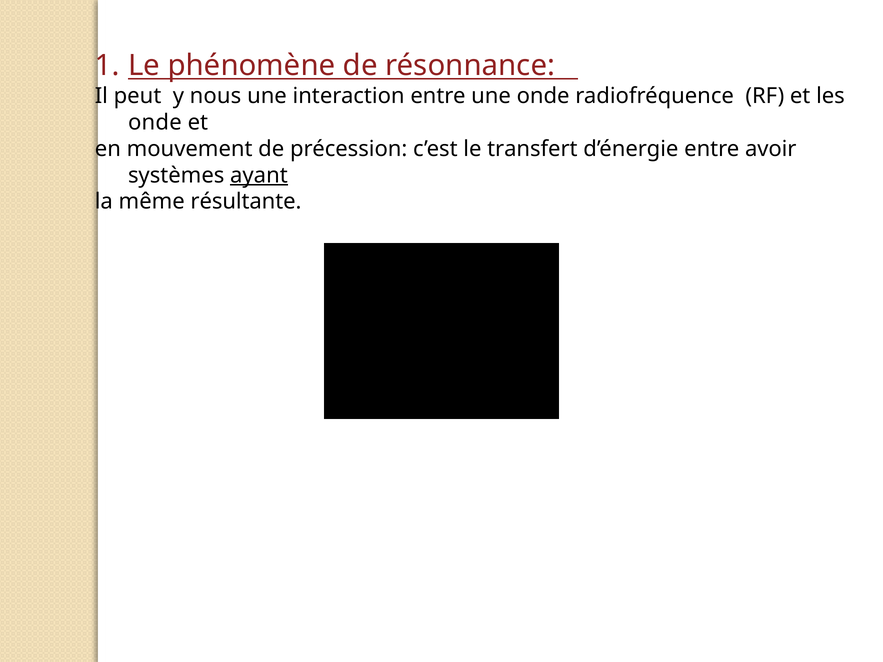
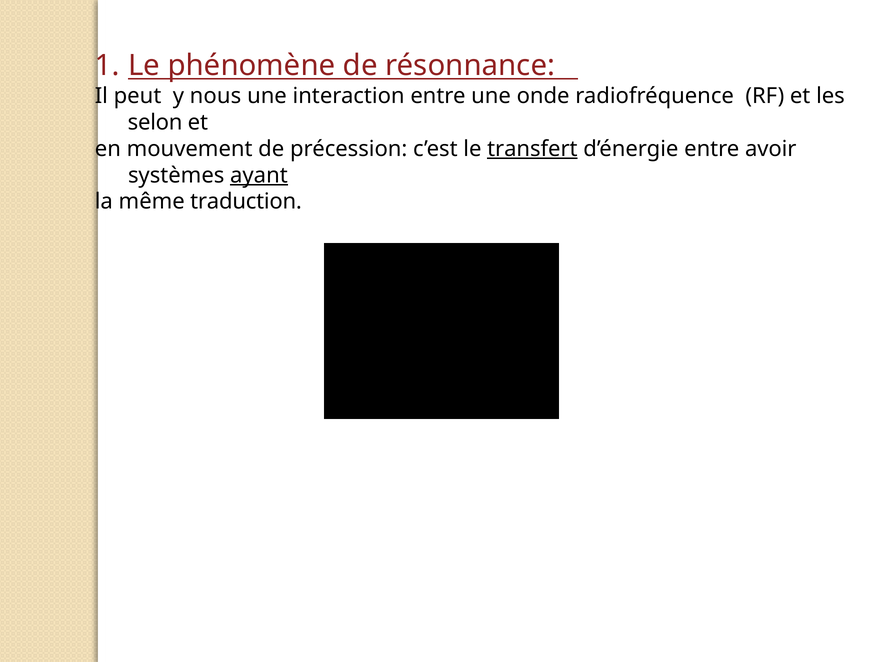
onde at (155, 122): onde -> selon
transfert underline: none -> present
résultante: résultante -> traduction
